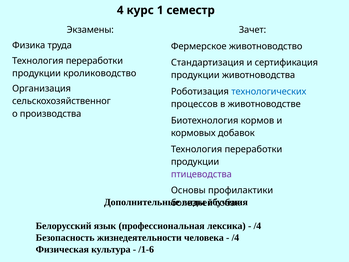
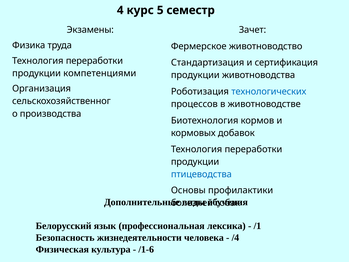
1: 1 -> 5
кролиководство: кролиководство -> компетенциями
птицеводства colour: purple -> blue
/4 at (257, 226): /4 -> /1
